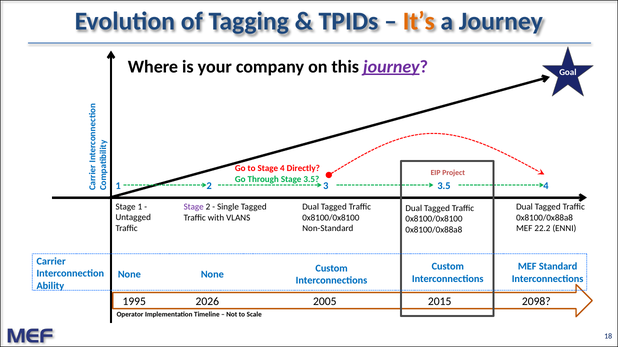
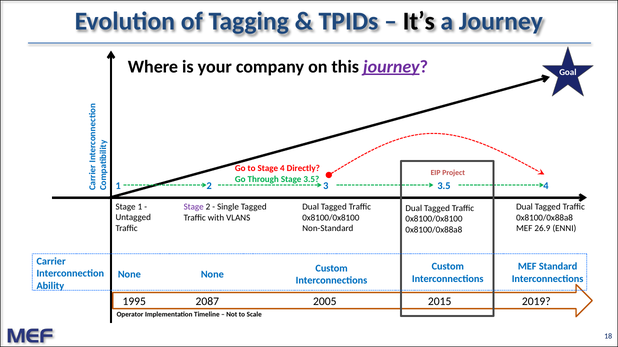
It’s colour: orange -> black
22.2: 22.2 -> 26.9
2026: 2026 -> 2087
2098: 2098 -> 2019
